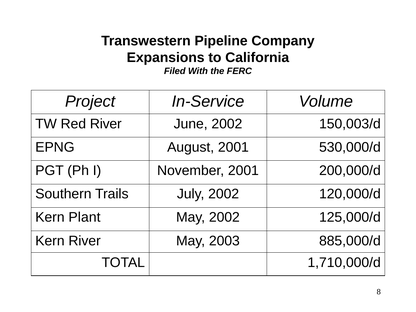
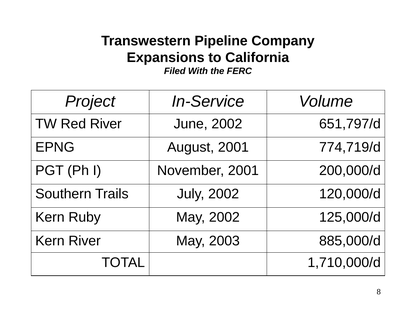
150,003/d: 150,003/d -> 651,797/d
530,000/d: 530,000/d -> 774,719/d
Plant: Plant -> Ruby
